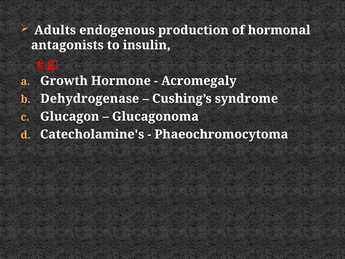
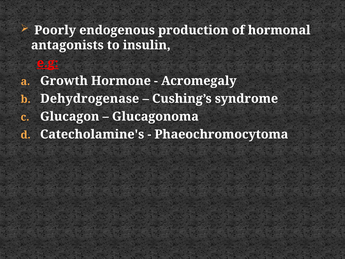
Adults: Adults -> Poorly
